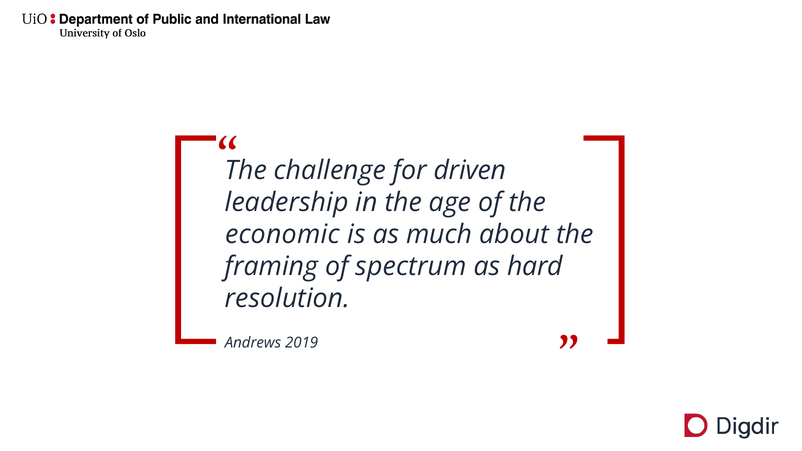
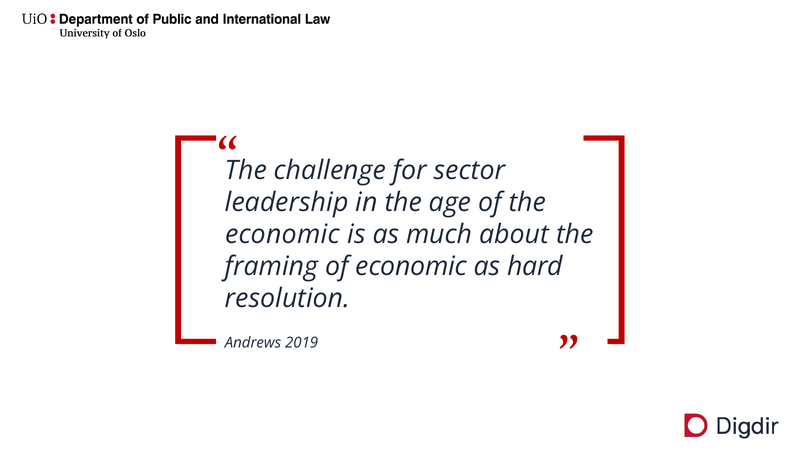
driven: driven -> sector
of spectrum: spectrum -> economic
